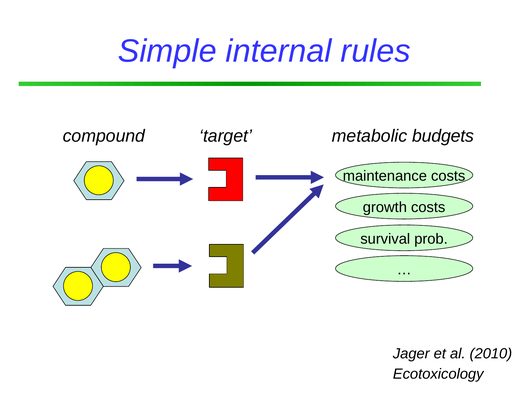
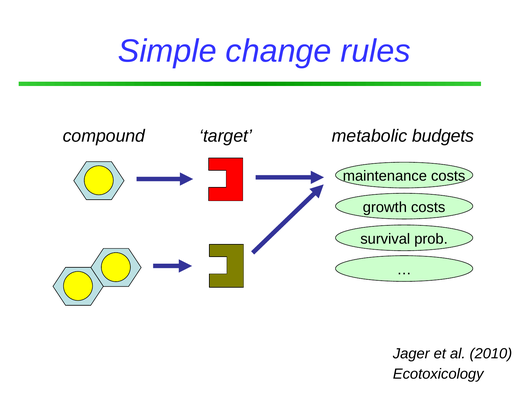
internal: internal -> change
